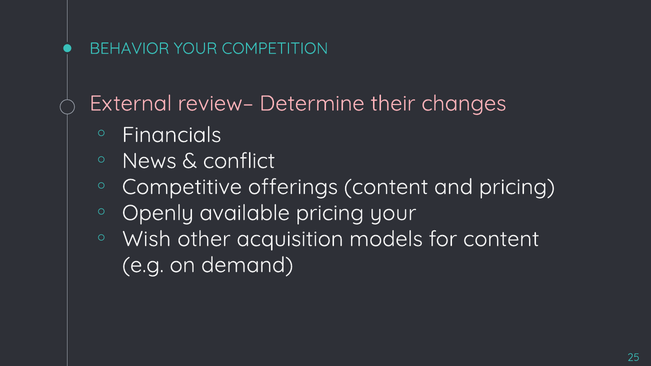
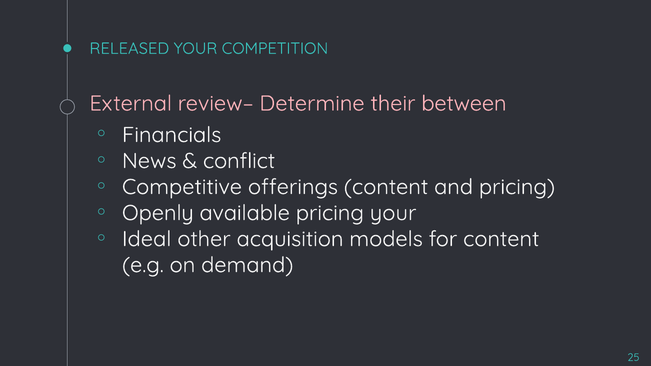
BEHAVIOR: BEHAVIOR -> RELEASED
changes: changes -> between
Wish: Wish -> Ideal
